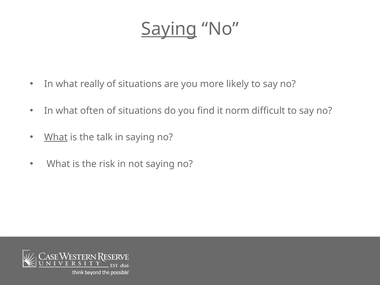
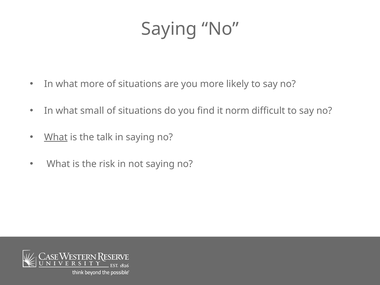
Saying at (169, 29) underline: present -> none
what really: really -> more
often: often -> small
